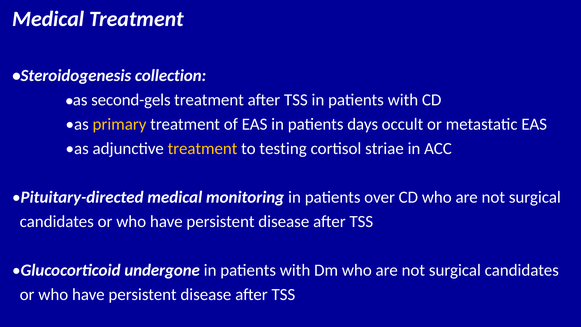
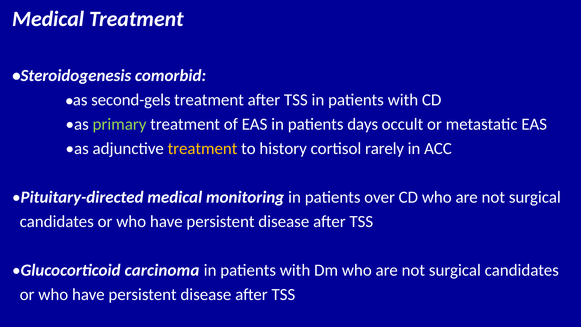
collection: collection -> comorbid
primary colour: yellow -> light green
testing: testing -> history
striae: striae -> rarely
undergone: undergone -> carcinoma
